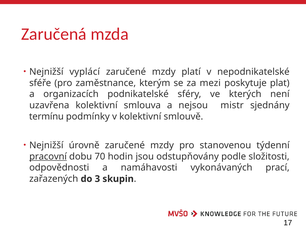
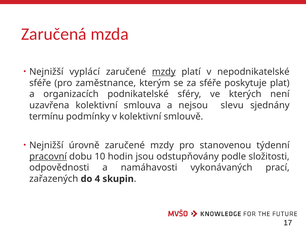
mzdy at (164, 72) underline: none -> present
za mezi: mezi -> sféře
mistr: mistr -> slevu
70: 70 -> 10
3: 3 -> 4
